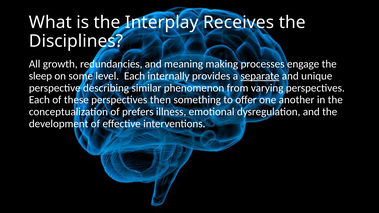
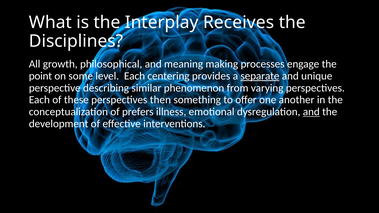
redundancies: redundancies -> philosophical
sleep: sleep -> point
internally: internally -> centering
and at (311, 112) underline: none -> present
